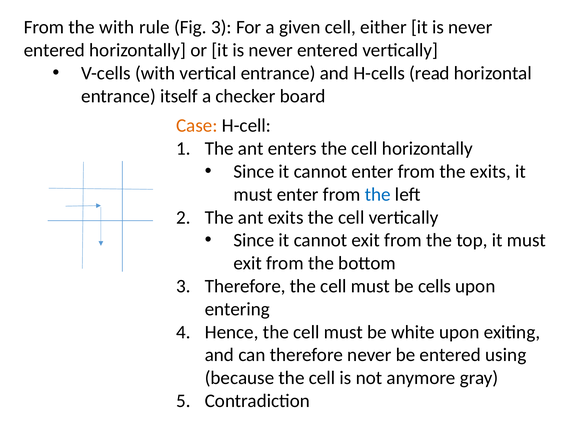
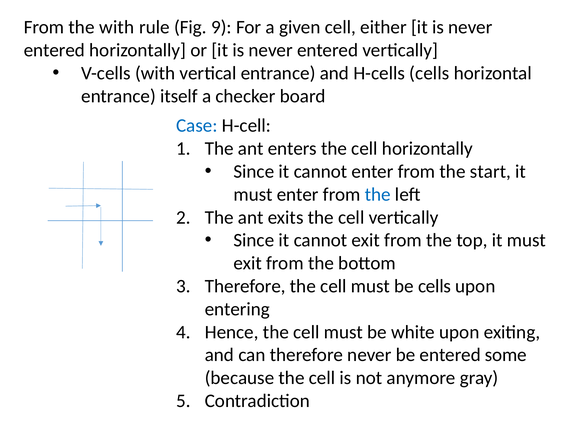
Fig 3: 3 -> 9
H-cells read: read -> cells
Case colour: orange -> blue
the exits: exits -> start
using: using -> some
